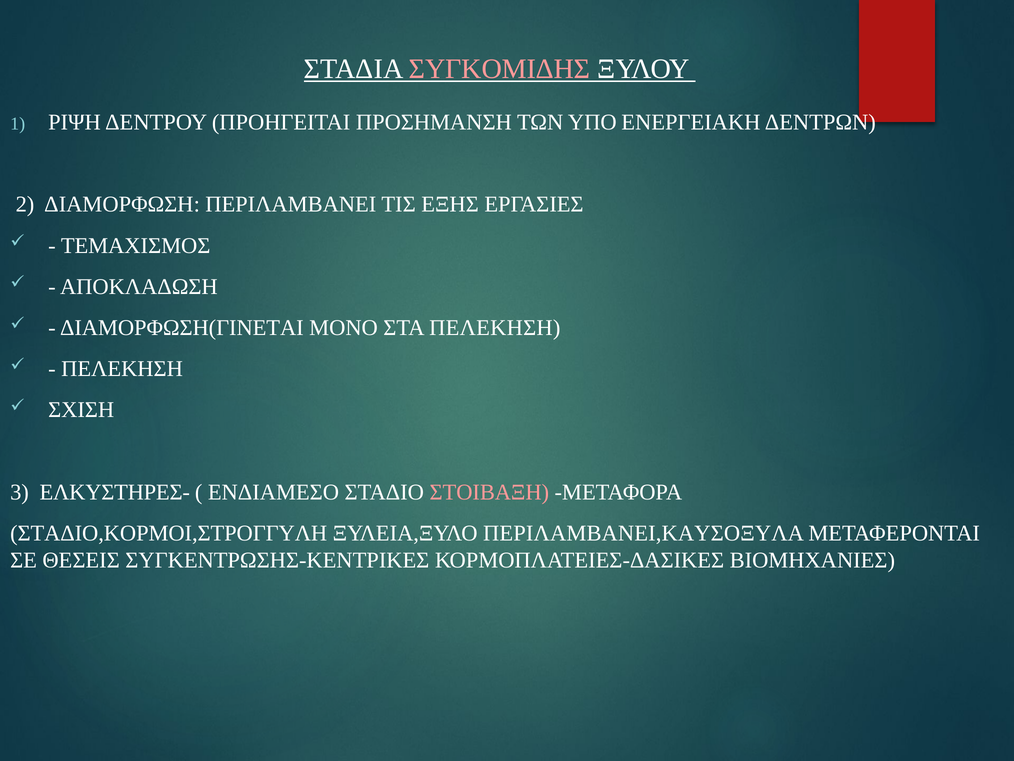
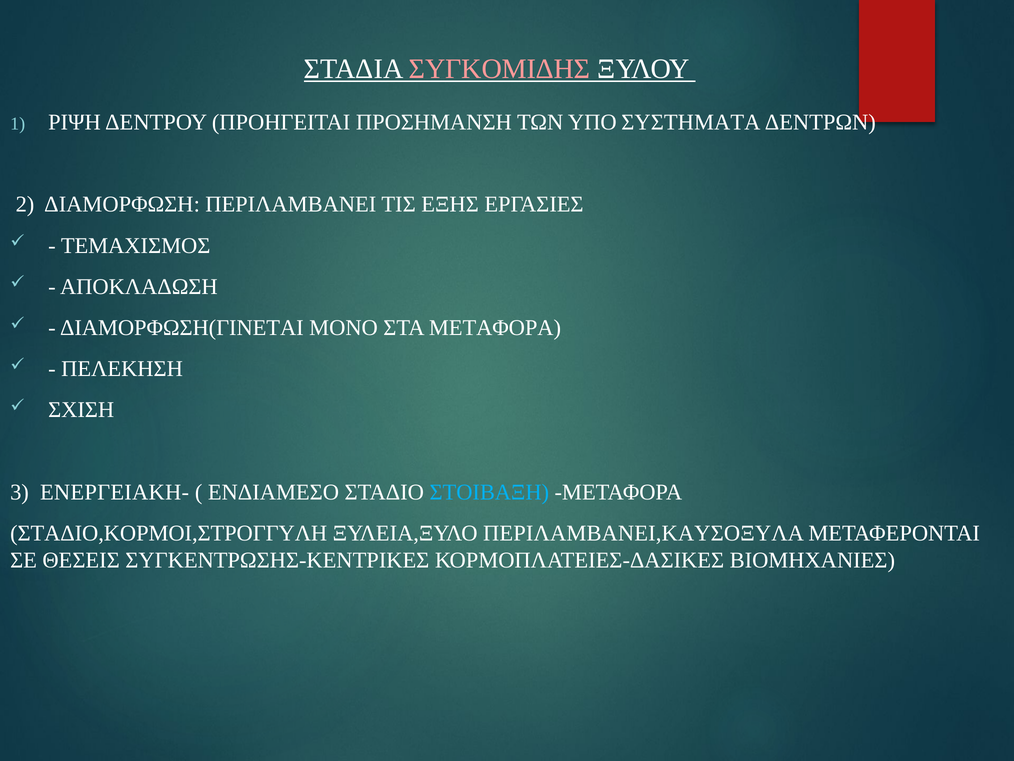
ΕΝΕΡΓΕΙΑΚΗ: ΕΝΕΡΓΕΙΑΚΗ -> ΣΥΣΤΗΜΑΤΑ
ΣΤΑ ΠΕΛΕΚΗΣΗ: ΠΕΛΕΚΗΣΗ -> ΜΕΤΑΦΟΡΑ
ΕΛΚΥΣΤΗΡΕΣ-: ΕΛΚΥΣΤΗΡΕΣ- -> ΕΝΕΡΓΕΙΑΚΗ-
ΣΤΟΙΒΑΞΗ colour: pink -> light blue
